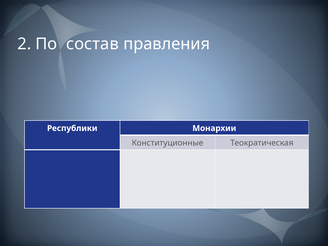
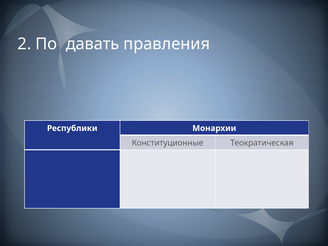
состав: состав -> давать
